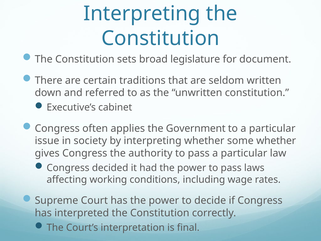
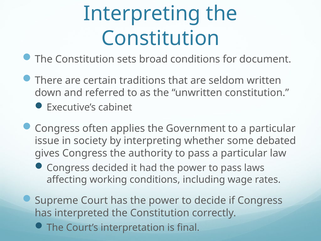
broad legislature: legislature -> conditions
some whether: whether -> debated
